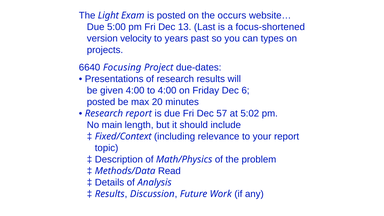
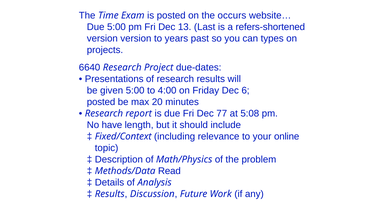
Light: Light -> Time
focus-shortened: focus-shortened -> refers-shortened
version velocity: velocity -> version
6640 Focusing: Focusing -> Research
given 4:00: 4:00 -> 5:00
57: 57 -> 77
5:02: 5:02 -> 5:08
main: main -> have
your report: report -> online
